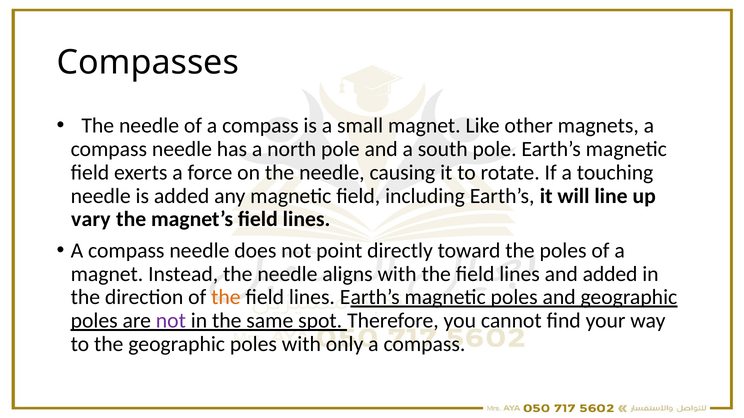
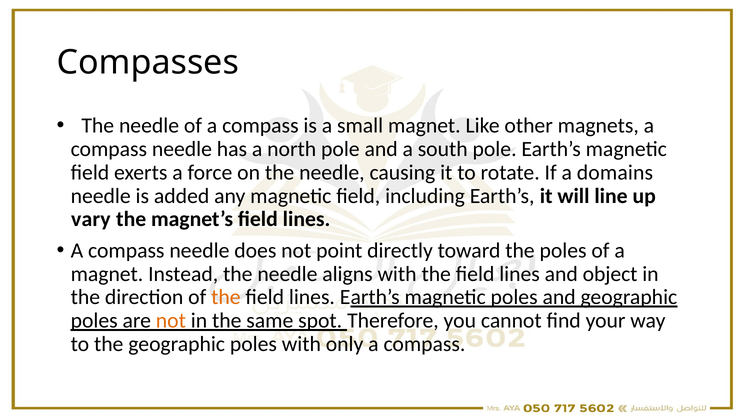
touching: touching -> domains
and added: added -> object
not at (171, 321) colour: purple -> orange
